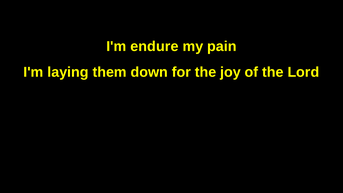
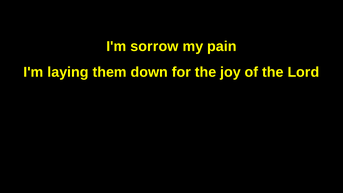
endure: endure -> sorrow
